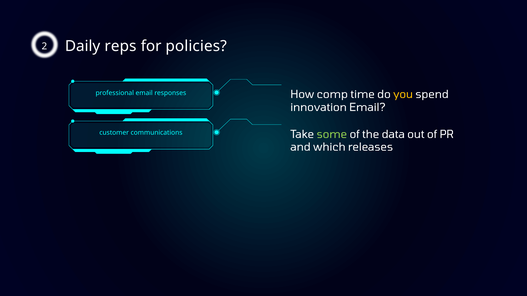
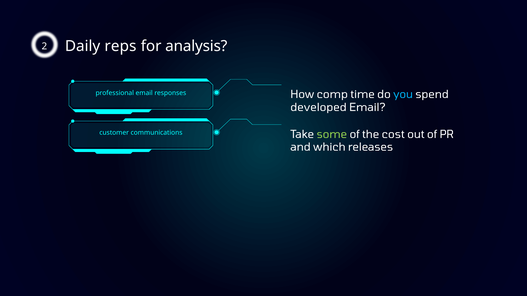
policies: policies -> analysis
you colour: yellow -> light blue
innovation: innovation -> developed
data: data -> cost
